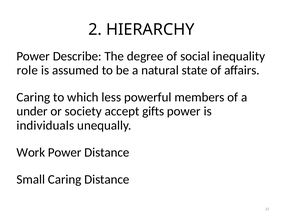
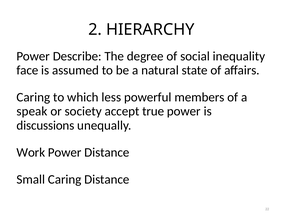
role: role -> face
under: under -> speak
gifts: gifts -> true
individuals: individuals -> discussions
